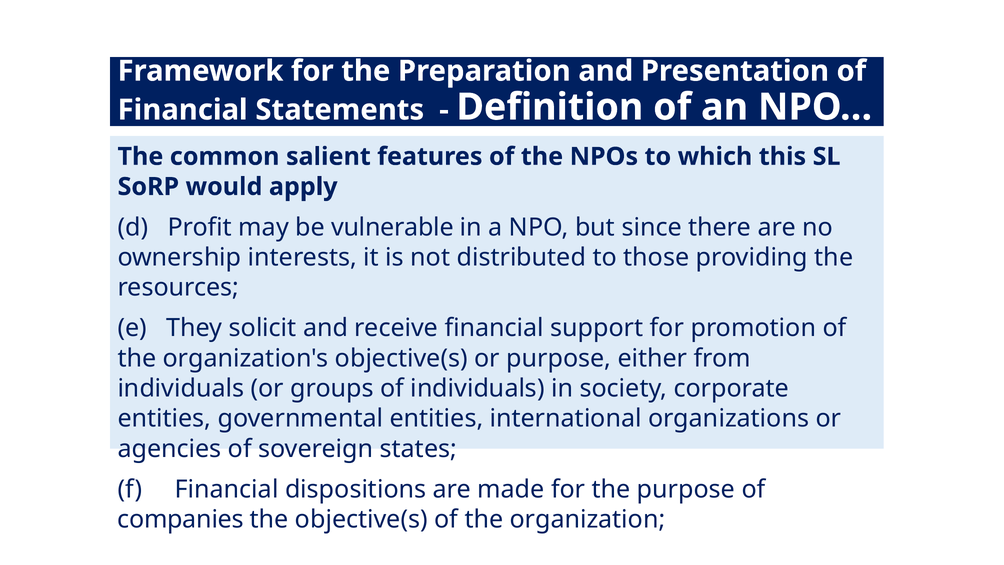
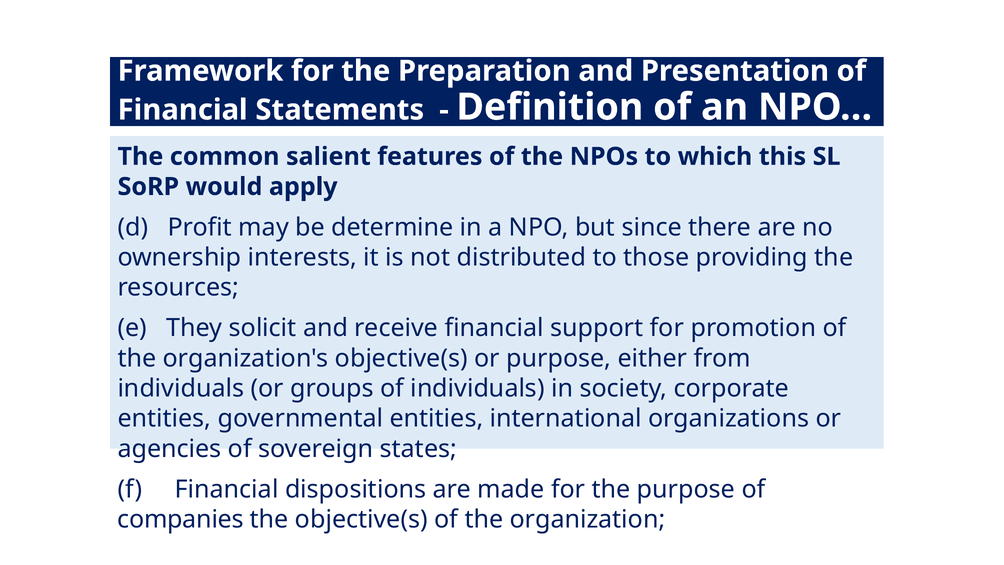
vulnerable: vulnerable -> determine
